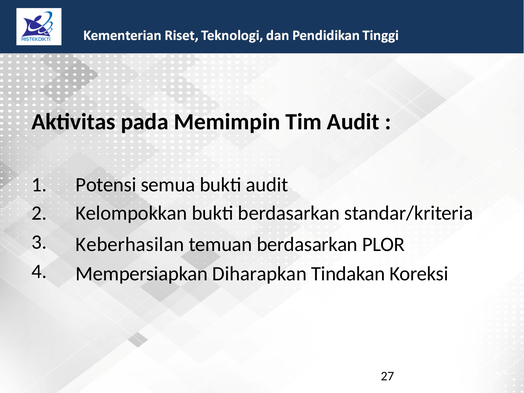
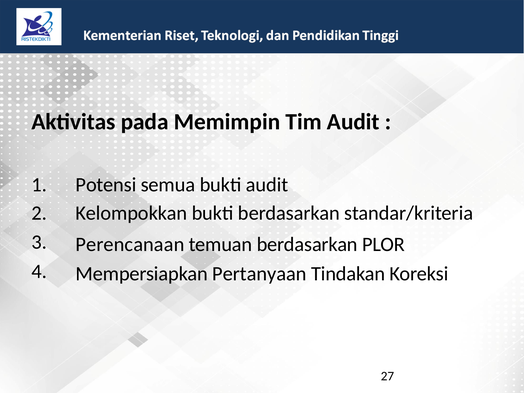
Keberhasilan: Keberhasilan -> Perencanaan
Diharapkan: Diharapkan -> Pertanyaan
